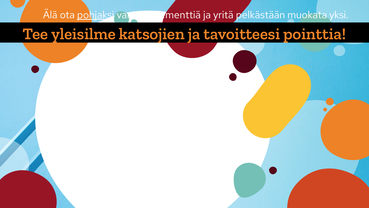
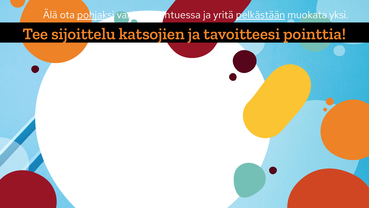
elementtiä: elementtiä -> vaihtuessa
pelkästään underline: none -> present
yleisilme: yleisilme -> sijoittelu
